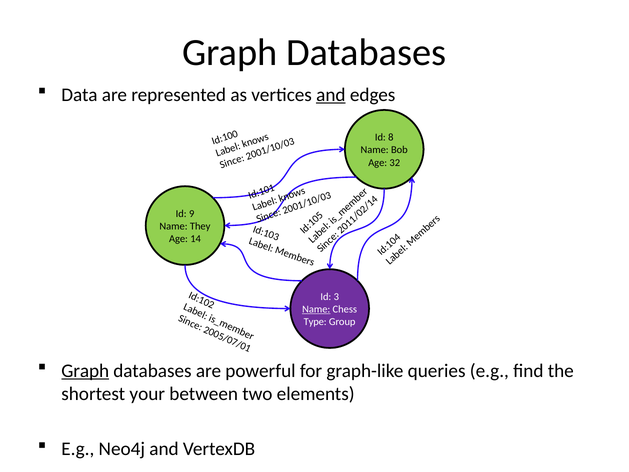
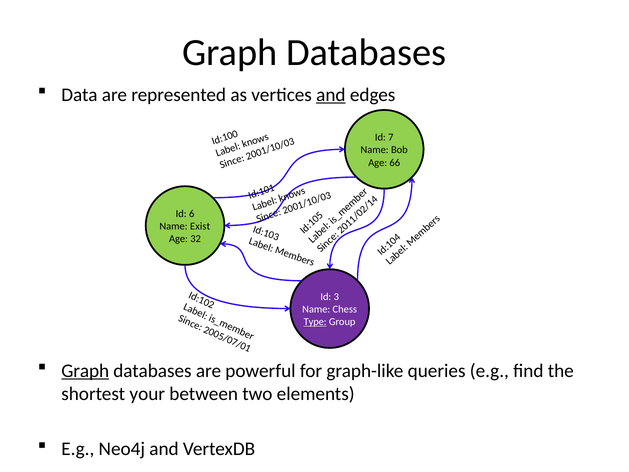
Id 8: 8 -> 7
32: 32 -> 66
9: 9 -> 6
They: They -> Exist
14: 14 -> 32
Name at (316, 309) underline: present -> none
Type underline: none -> present
